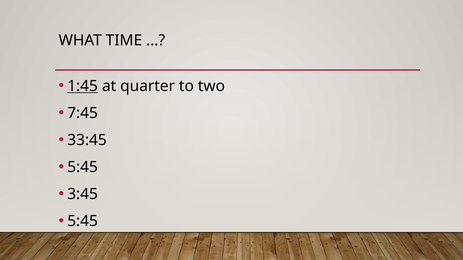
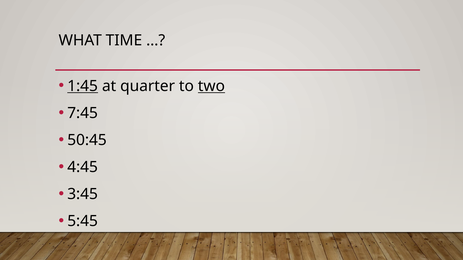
two underline: none -> present
33:45: 33:45 -> 50:45
5:45 at (83, 167): 5:45 -> 4:45
